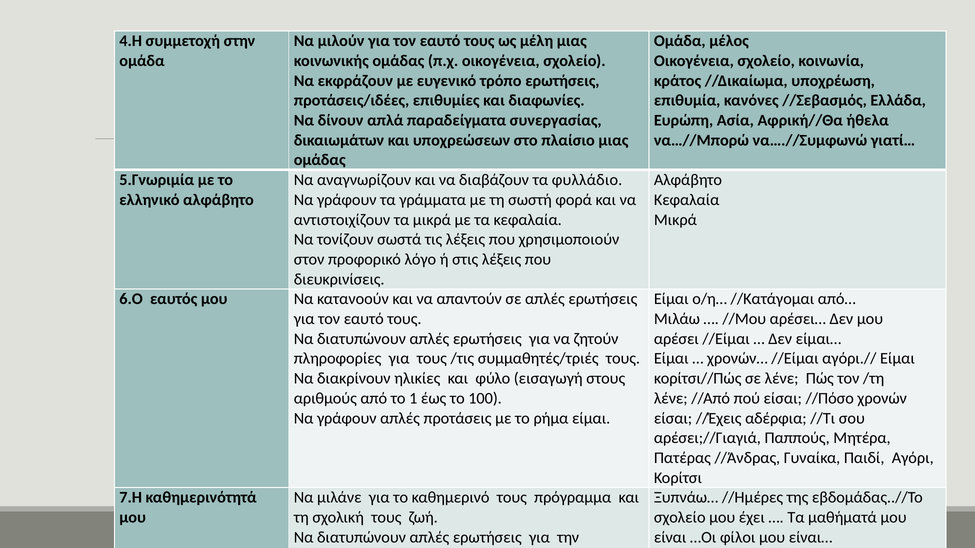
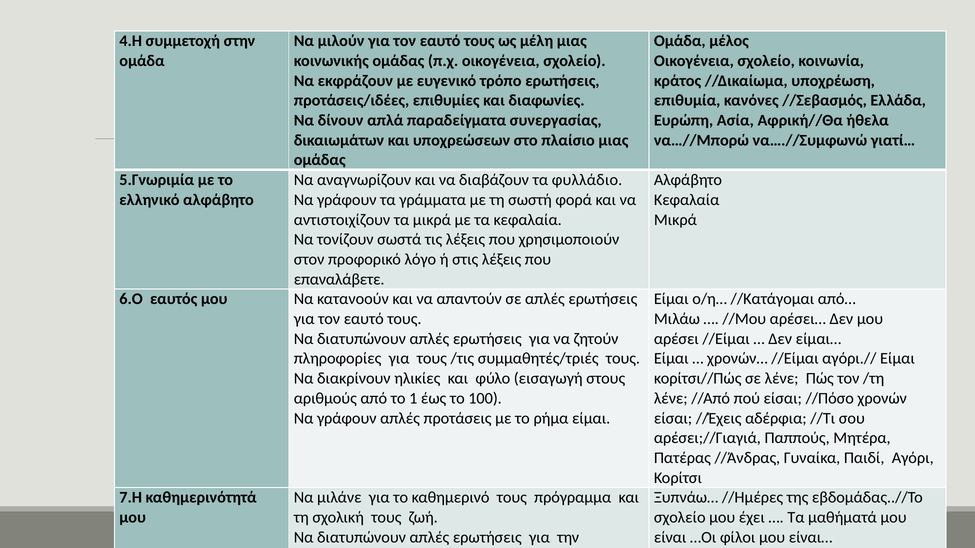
διευκρινίσεις: διευκρινίσεις -> επαναλάβετε
